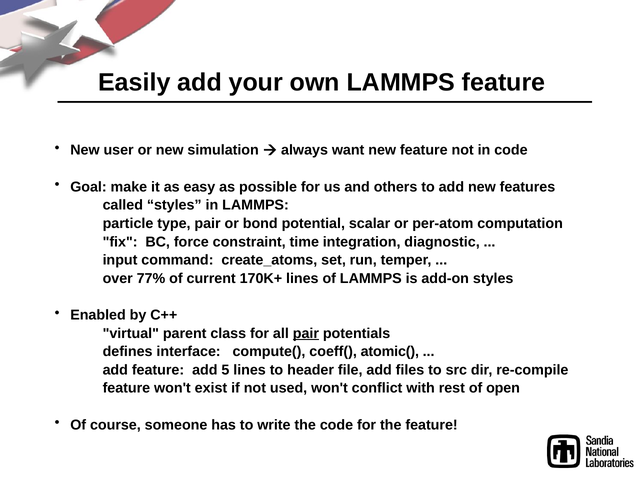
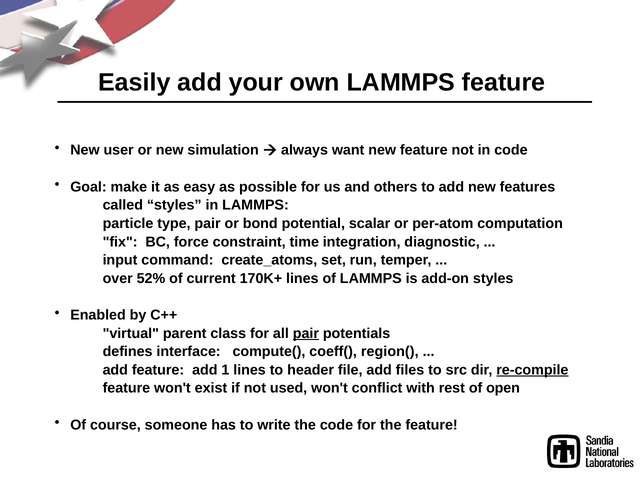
77%: 77% -> 52%
atomic(: atomic( -> region(
5: 5 -> 1
re-compile underline: none -> present
